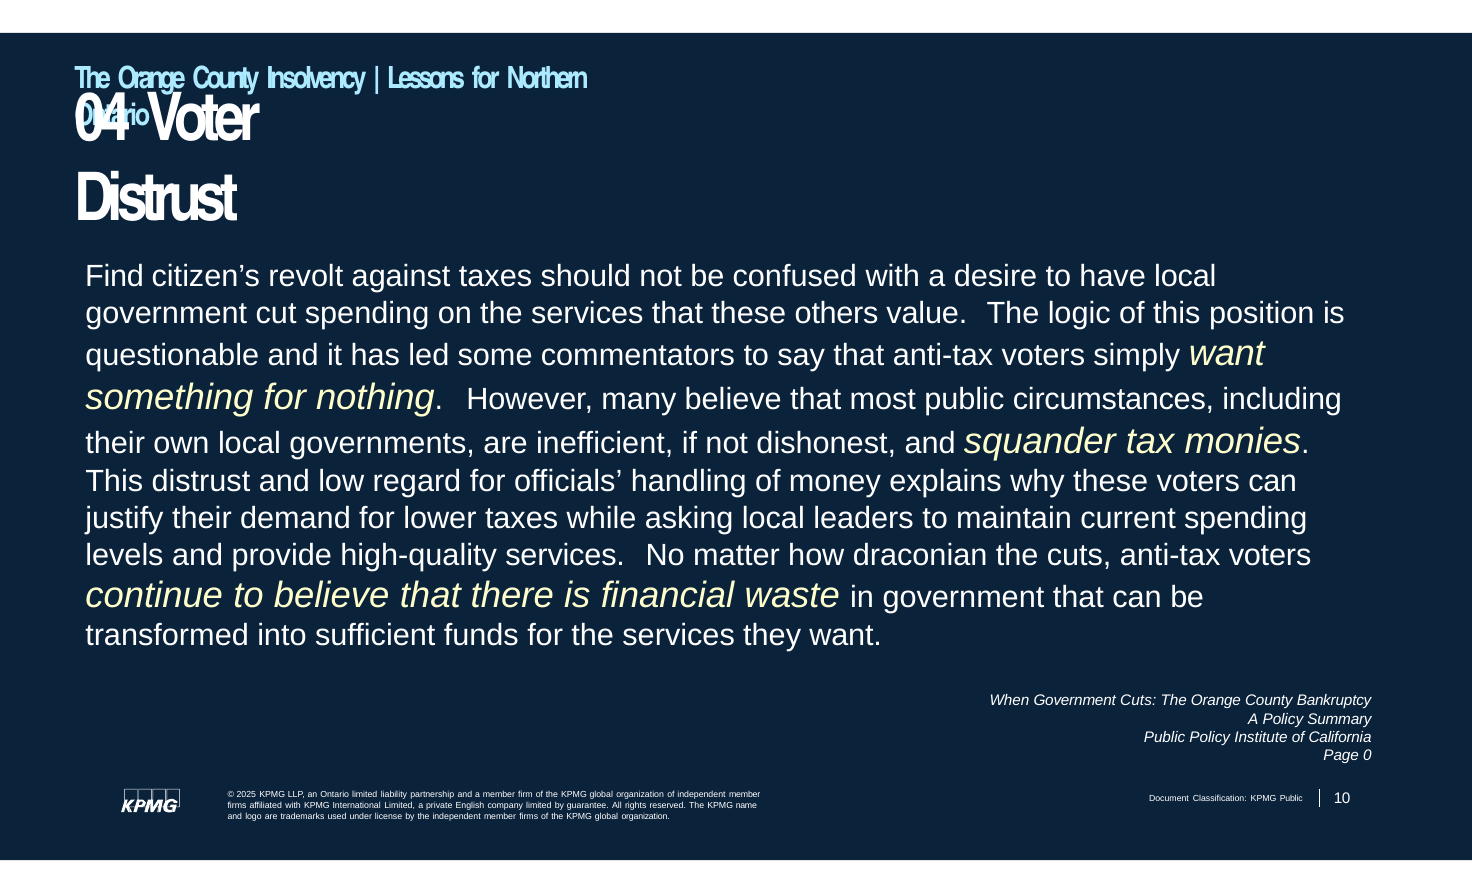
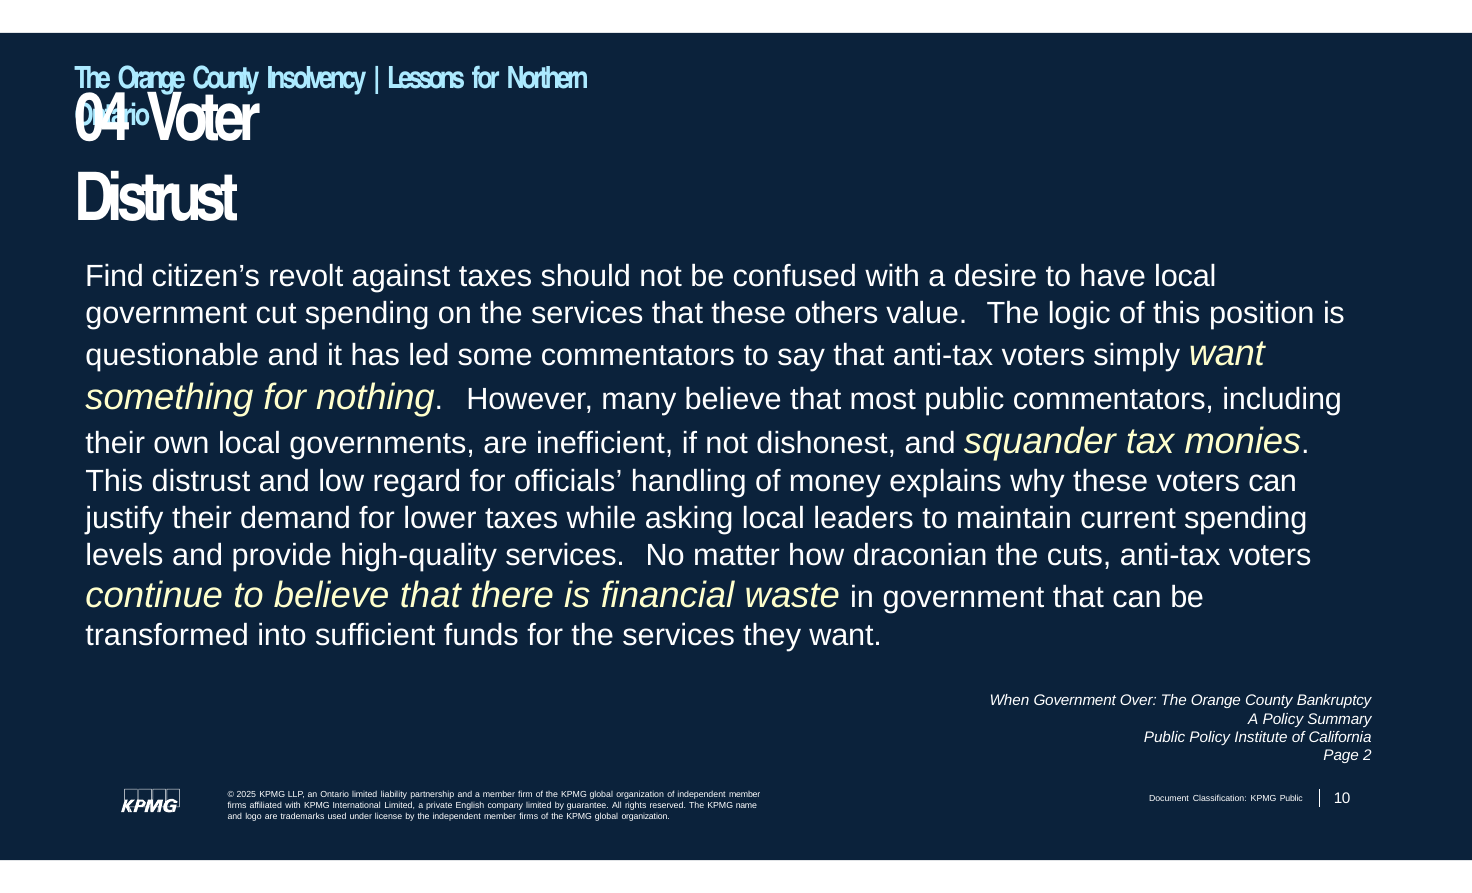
public circumstances: circumstances -> commentators
Government Cuts: Cuts -> Over
0: 0 -> 2
